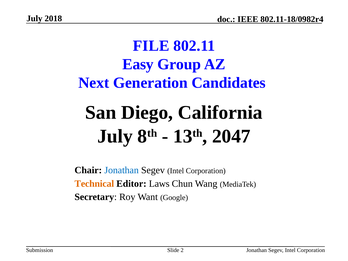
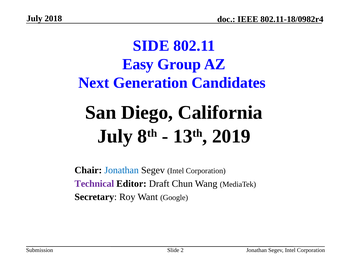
FILE: FILE -> SIDE
2047: 2047 -> 2019
Technical colour: orange -> purple
Laws: Laws -> Draft
